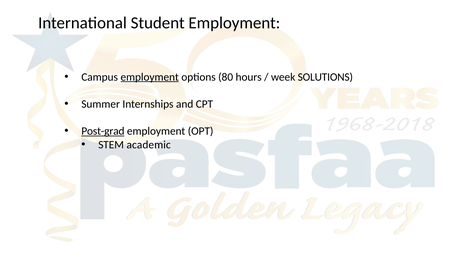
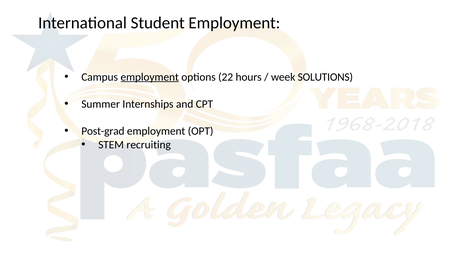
80: 80 -> 22
Post-grad underline: present -> none
academic: academic -> recruiting
